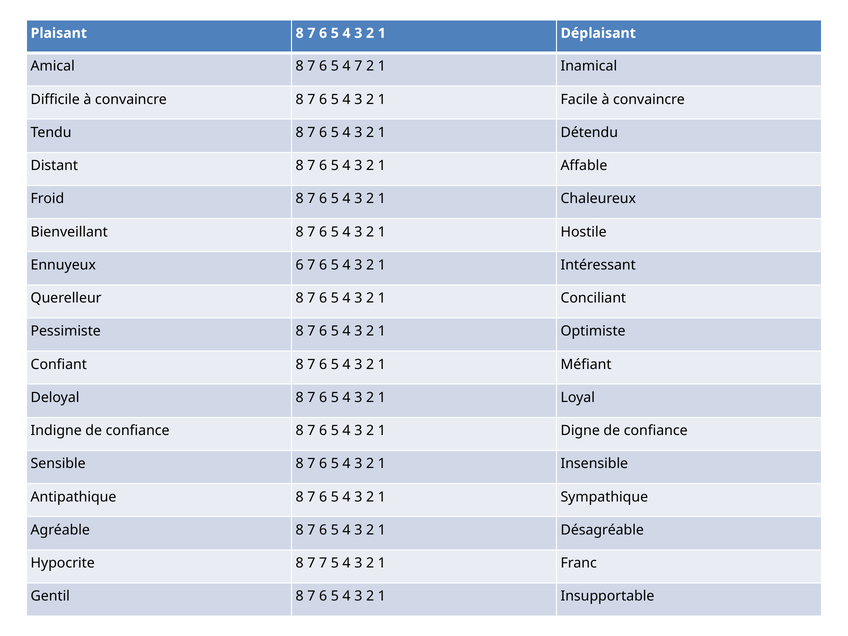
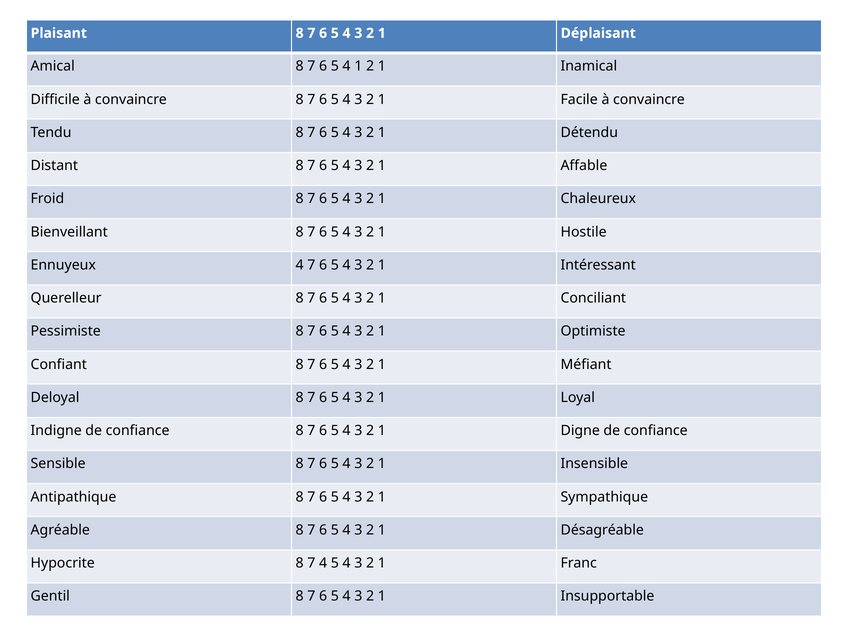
4 7: 7 -> 1
Ennuyeux 6: 6 -> 4
7 7: 7 -> 4
